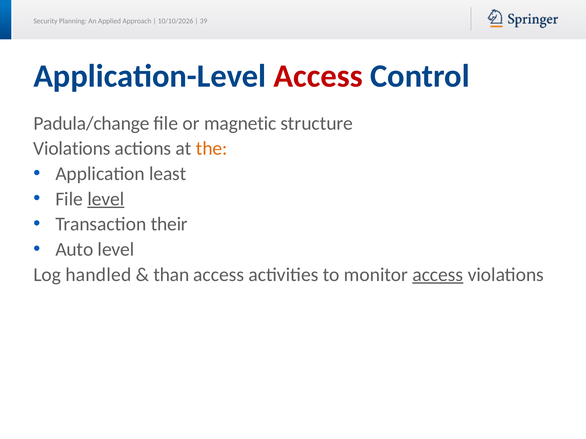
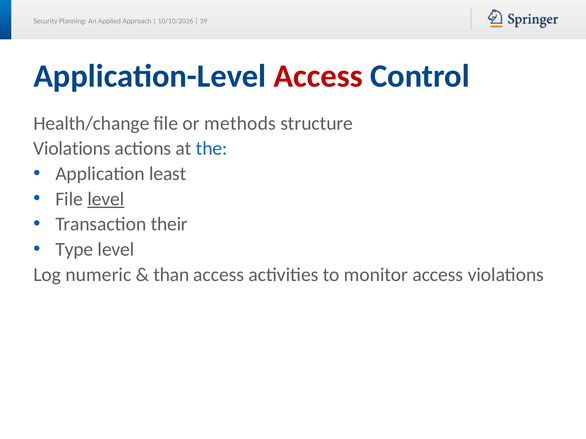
Padula/change: Padula/change -> Health/change
magnetic: magnetic -> methods
the colour: orange -> blue
Auto: Auto -> Type
handled: handled -> numeric
access at (438, 275) underline: present -> none
